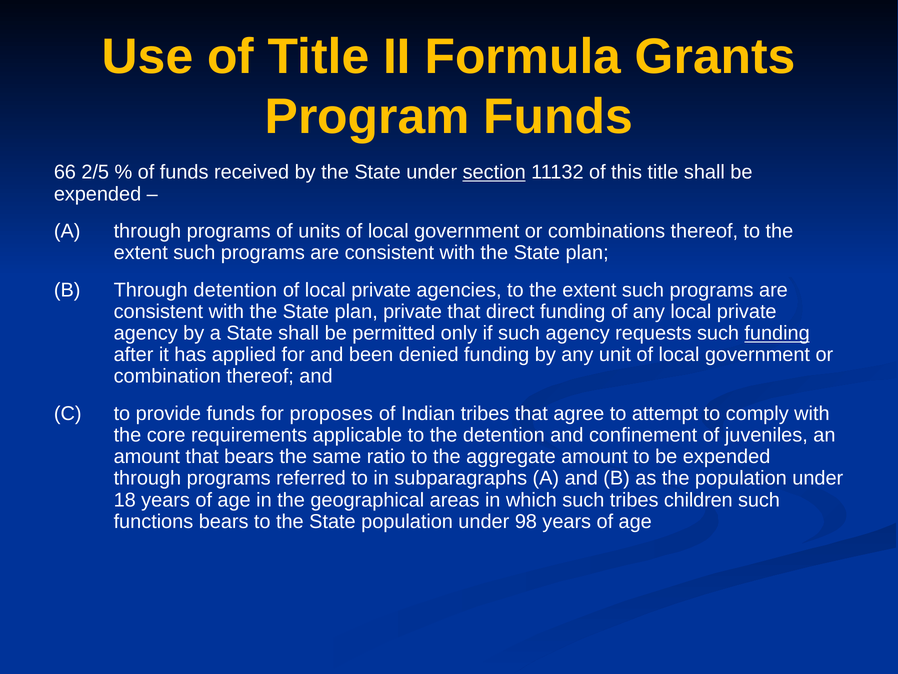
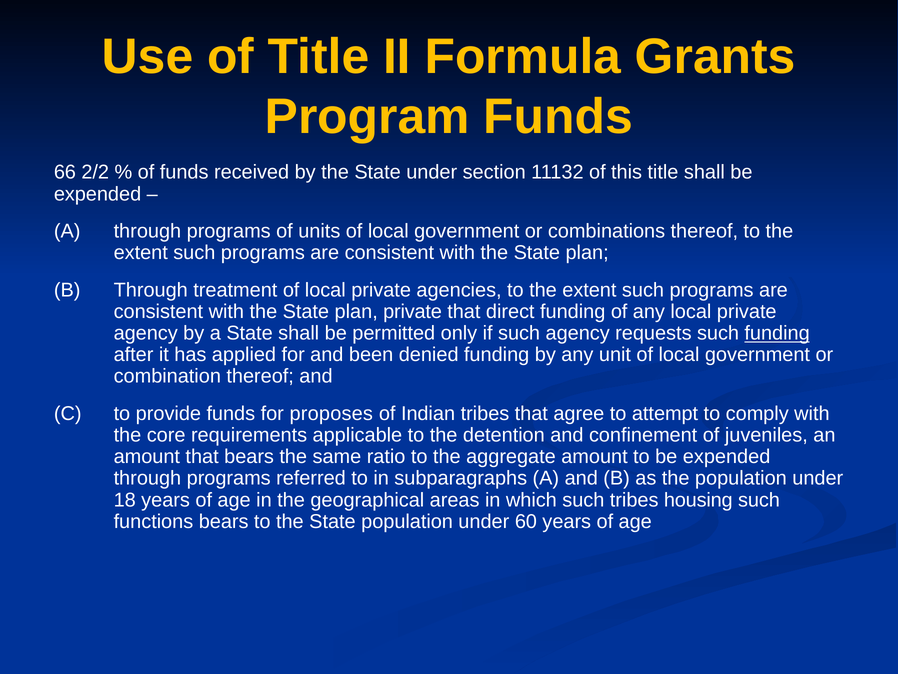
2/5: 2/5 -> 2/2
section underline: present -> none
Through detention: detention -> treatment
children: children -> housing
98: 98 -> 60
